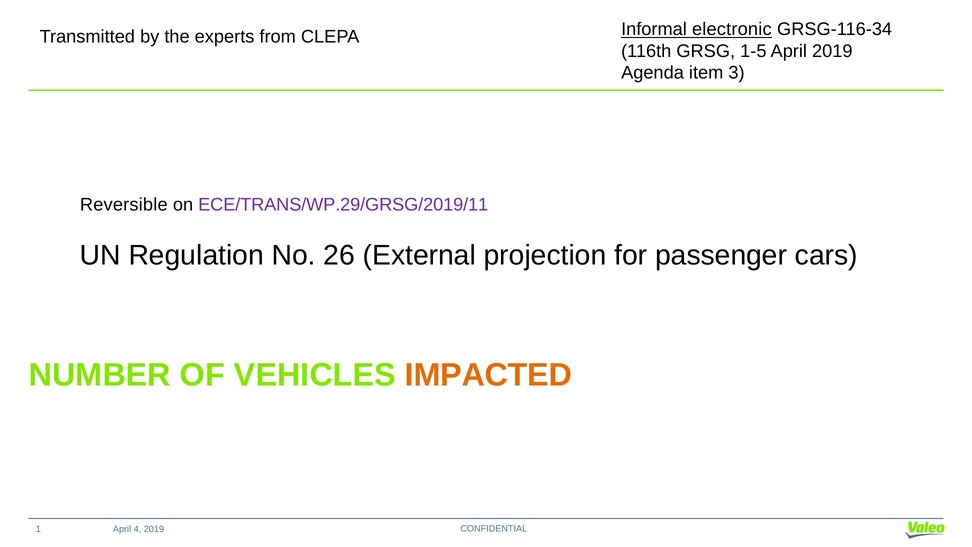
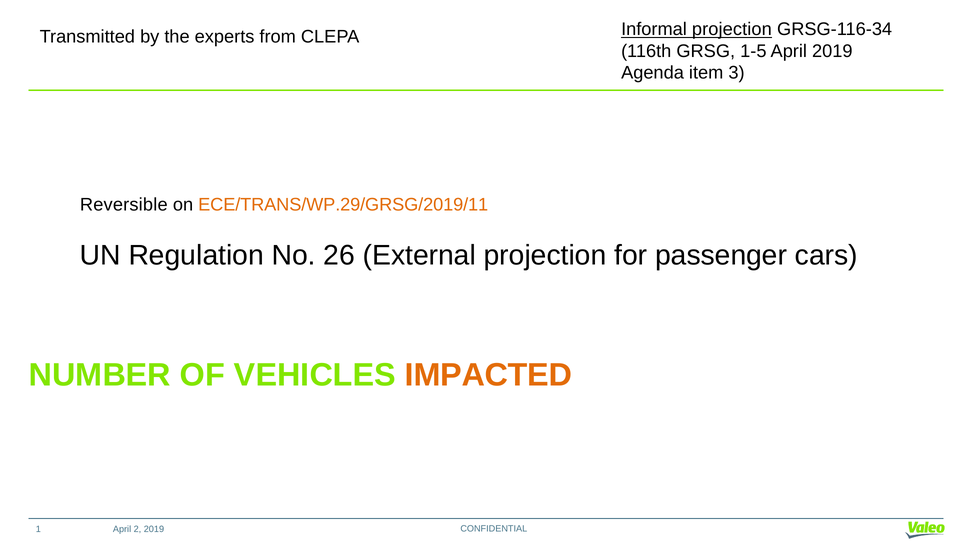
Informal electronic: electronic -> projection
ECE/TRANS/WP.29/GRSG/2019/11 colour: purple -> orange
4: 4 -> 2
